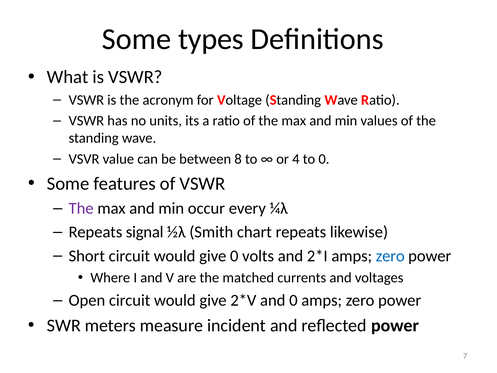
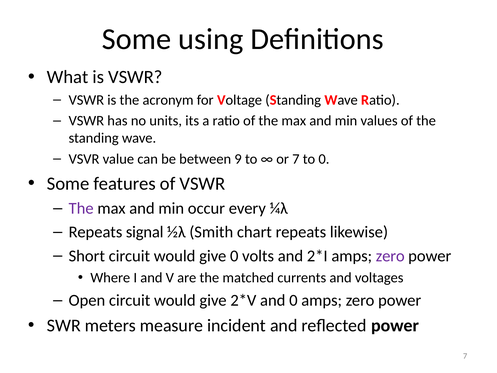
types: types -> using
8: 8 -> 9
or 4: 4 -> 7
zero at (390, 256) colour: blue -> purple
